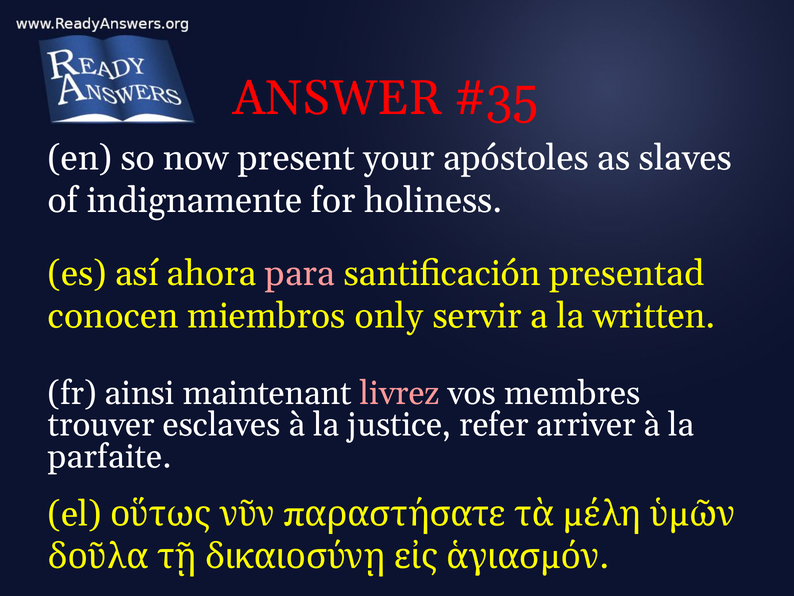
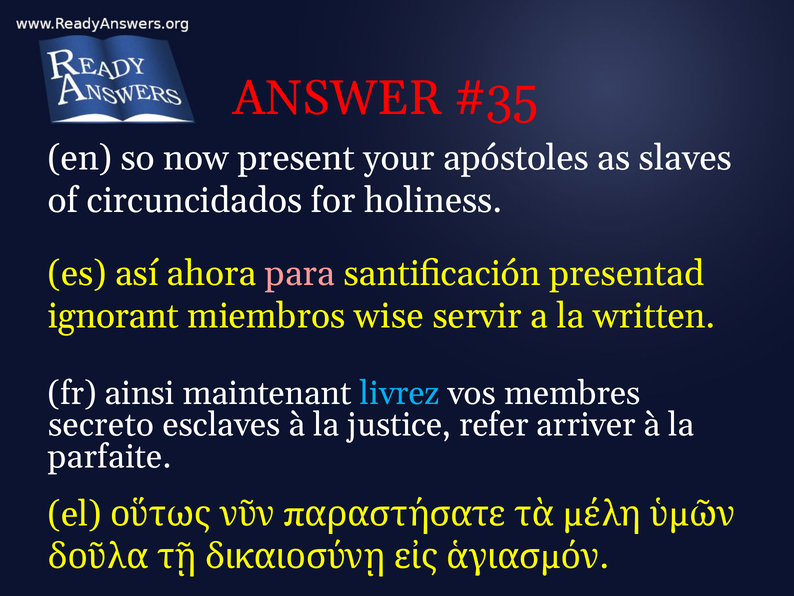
indignamente: indignamente -> circuncidados
conocen: conocen -> ignorant
only: only -> wise
livrez colour: pink -> light blue
trouver: trouver -> secreto
